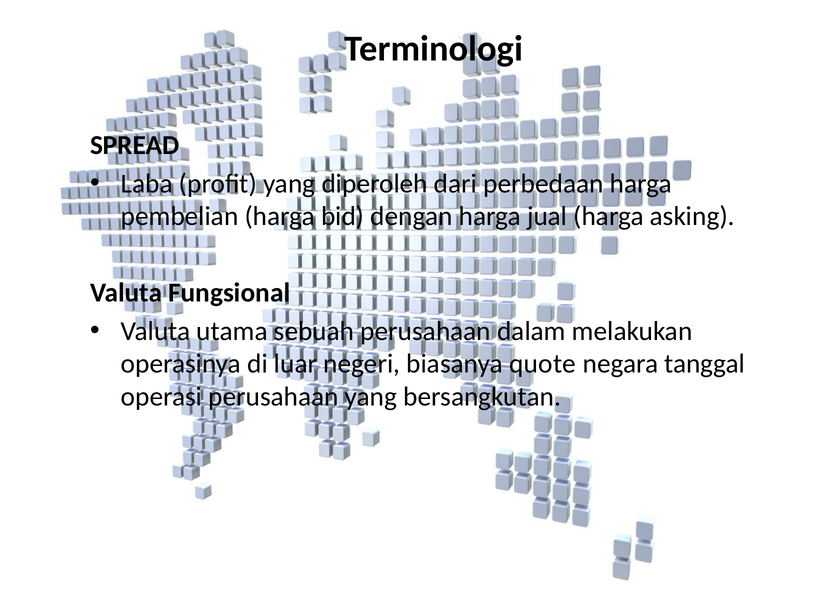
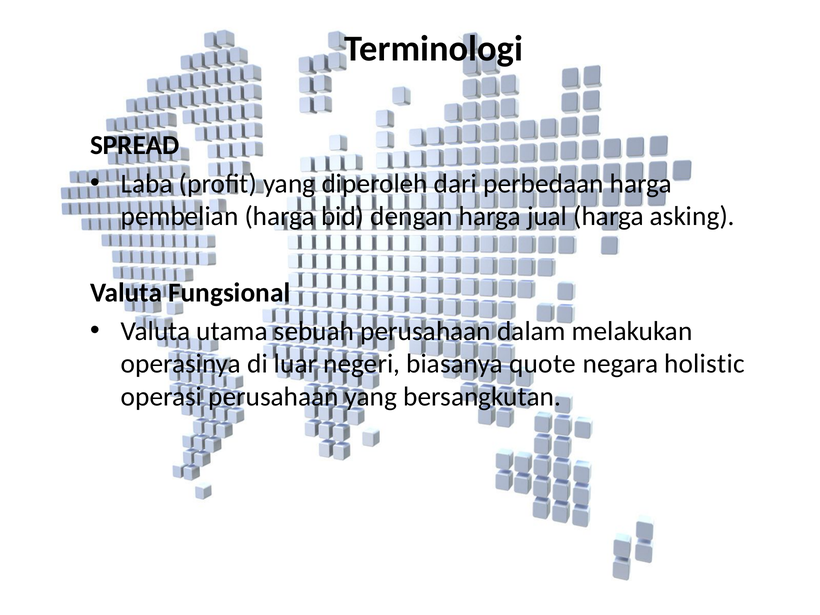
tanggal: tanggal -> holistic
